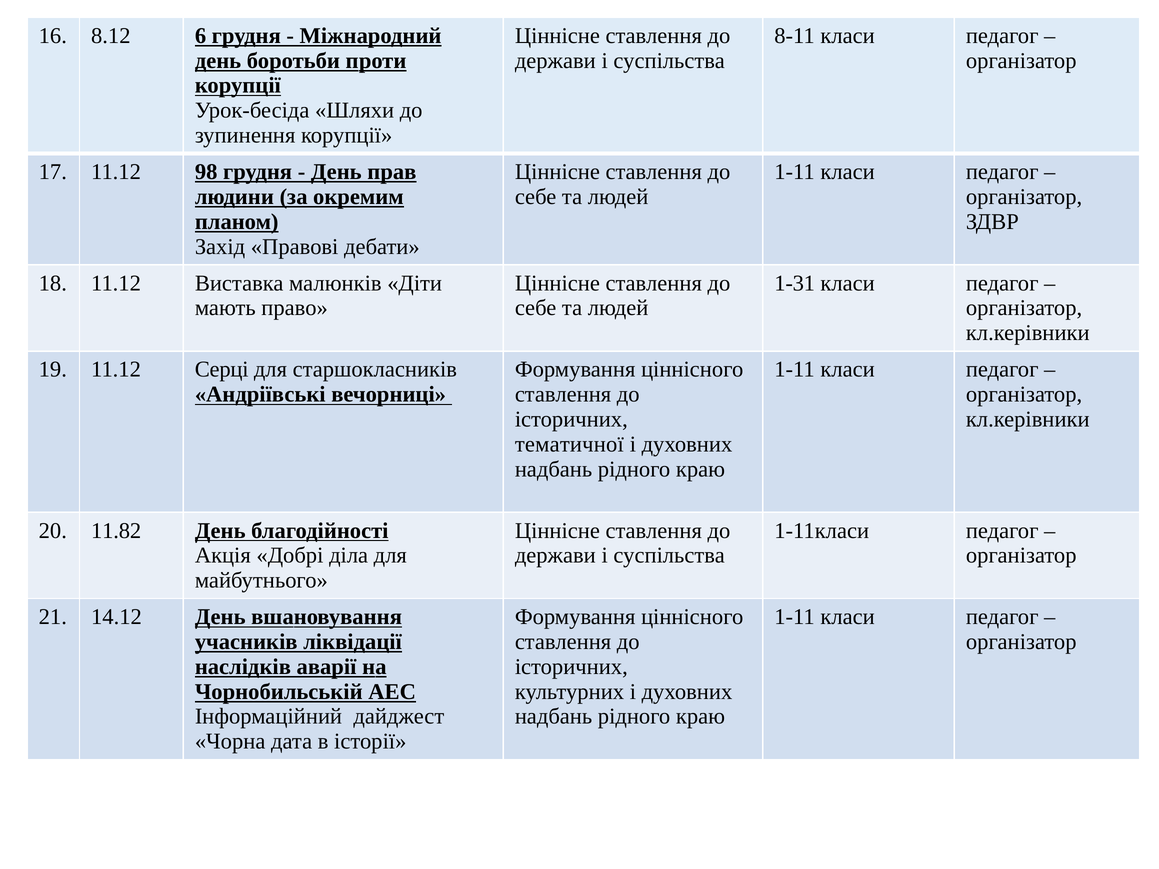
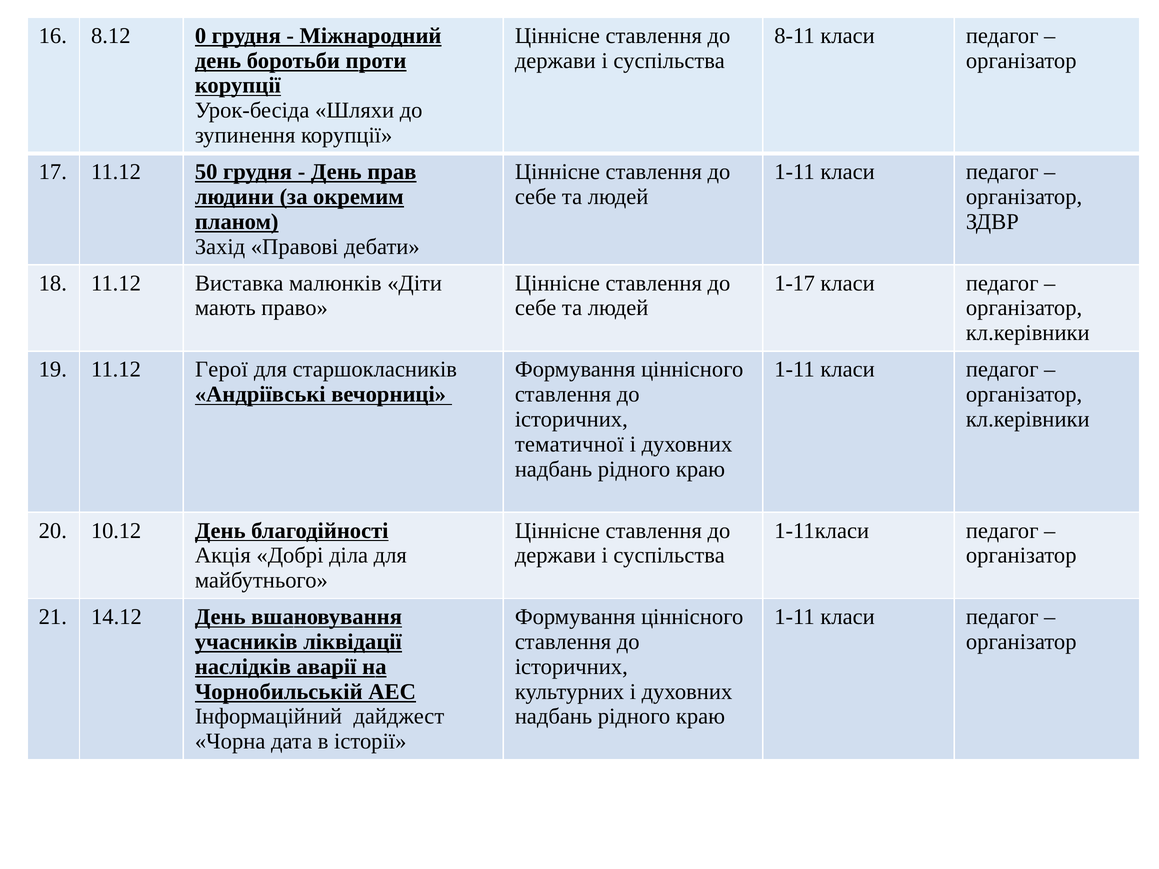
6: 6 -> 0
98: 98 -> 50
1-31: 1-31 -> 1-17
Серці: Серці -> Герої
11.82: 11.82 -> 10.12
